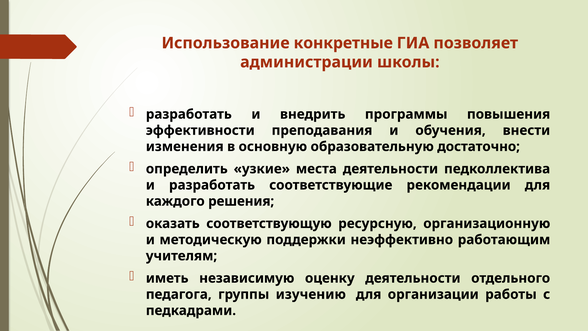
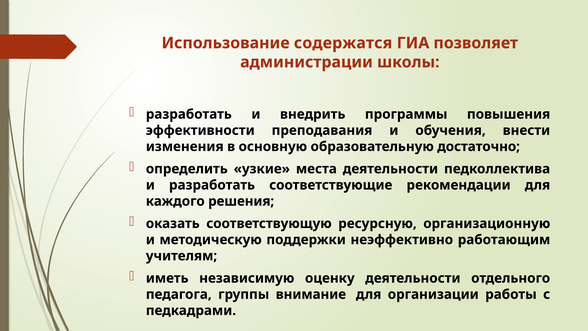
конкретные: конкретные -> содержатся
изучению: изучению -> внимание
